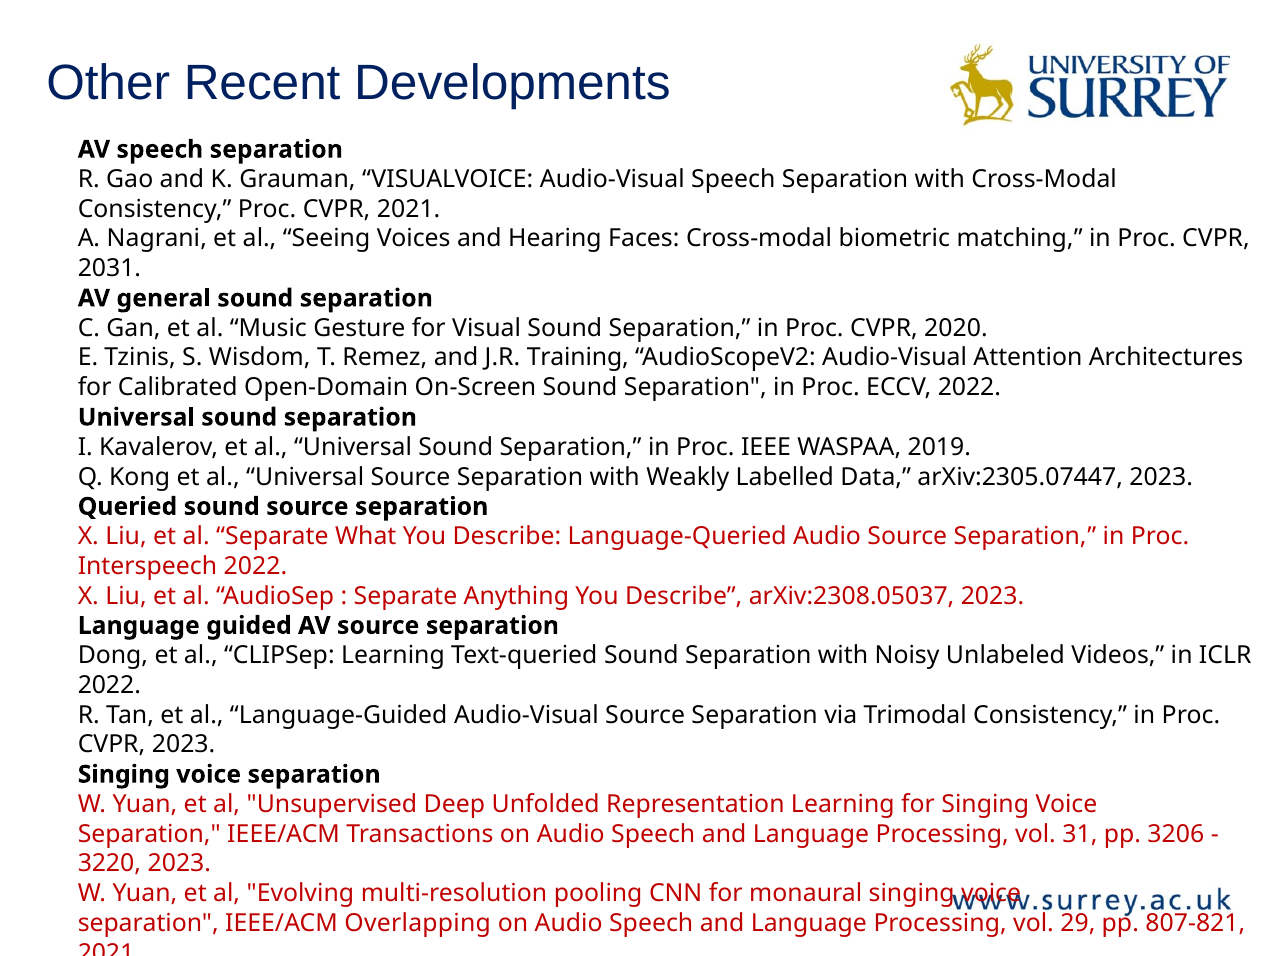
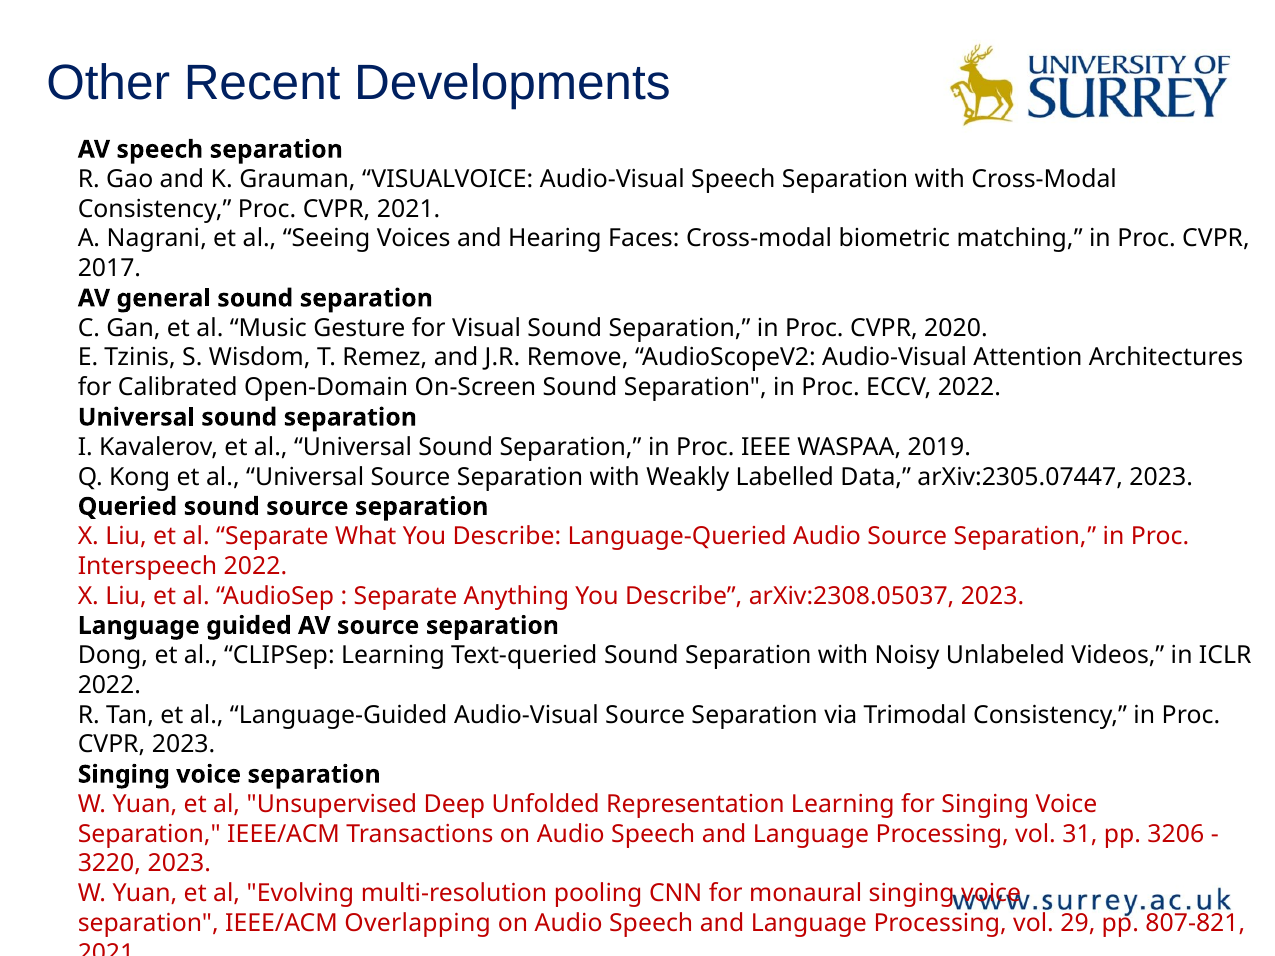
2031: 2031 -> 2017
Training: Training -> Remove
